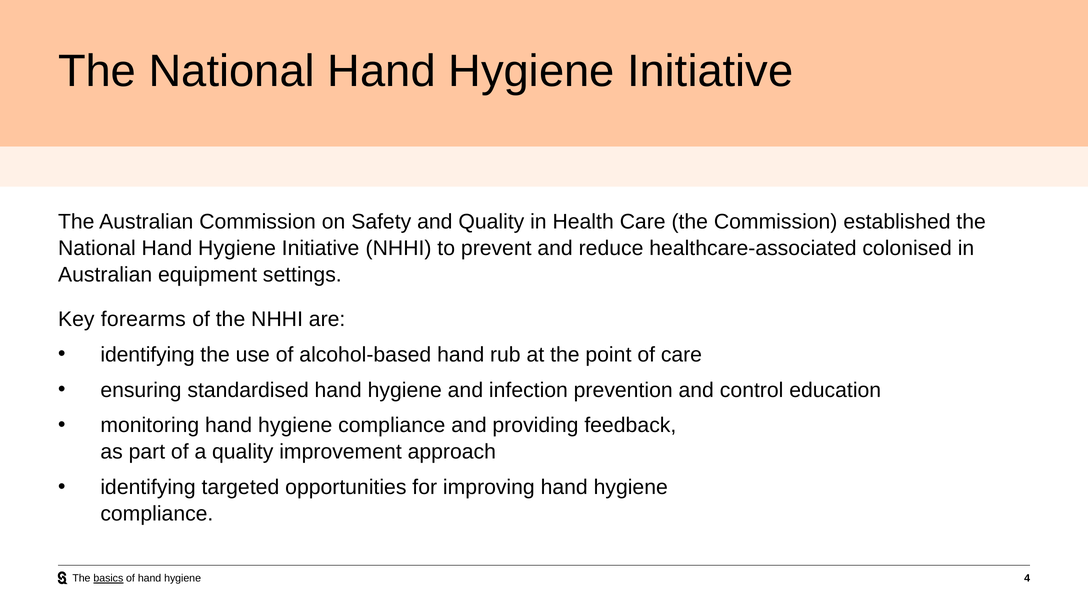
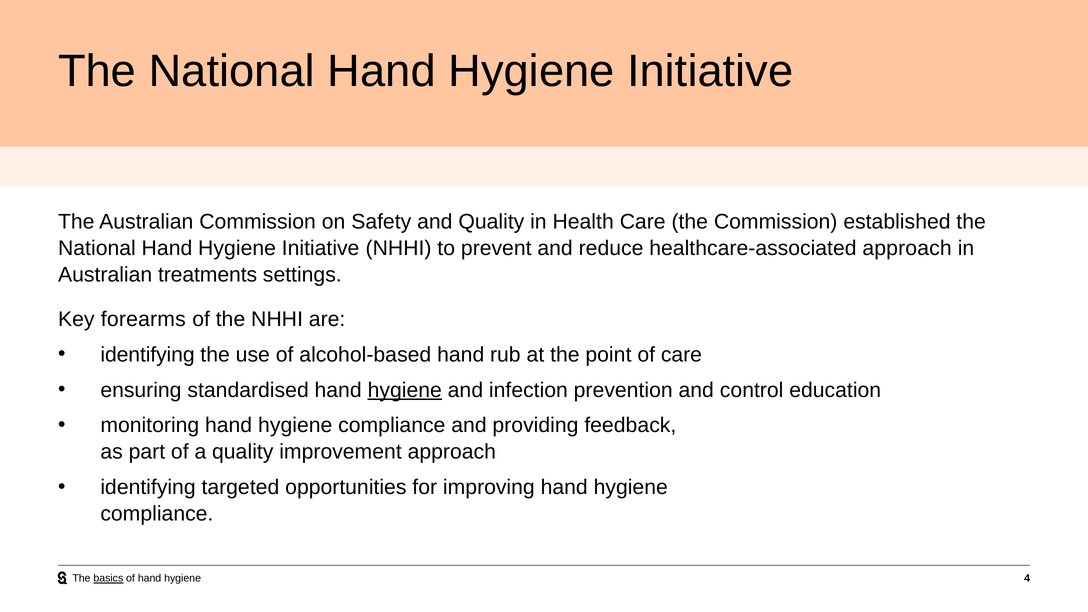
healthcare-associated colonised: colonised -> approach
equipment: equipment -> treatments
hygiene at (405, 390) underline: none -> present
